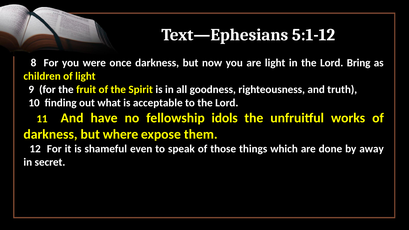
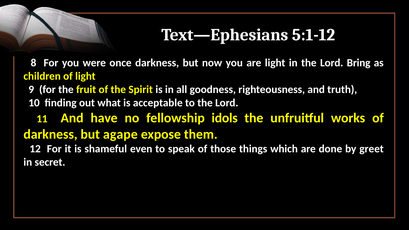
where: where -> agape
away: away -> greet
